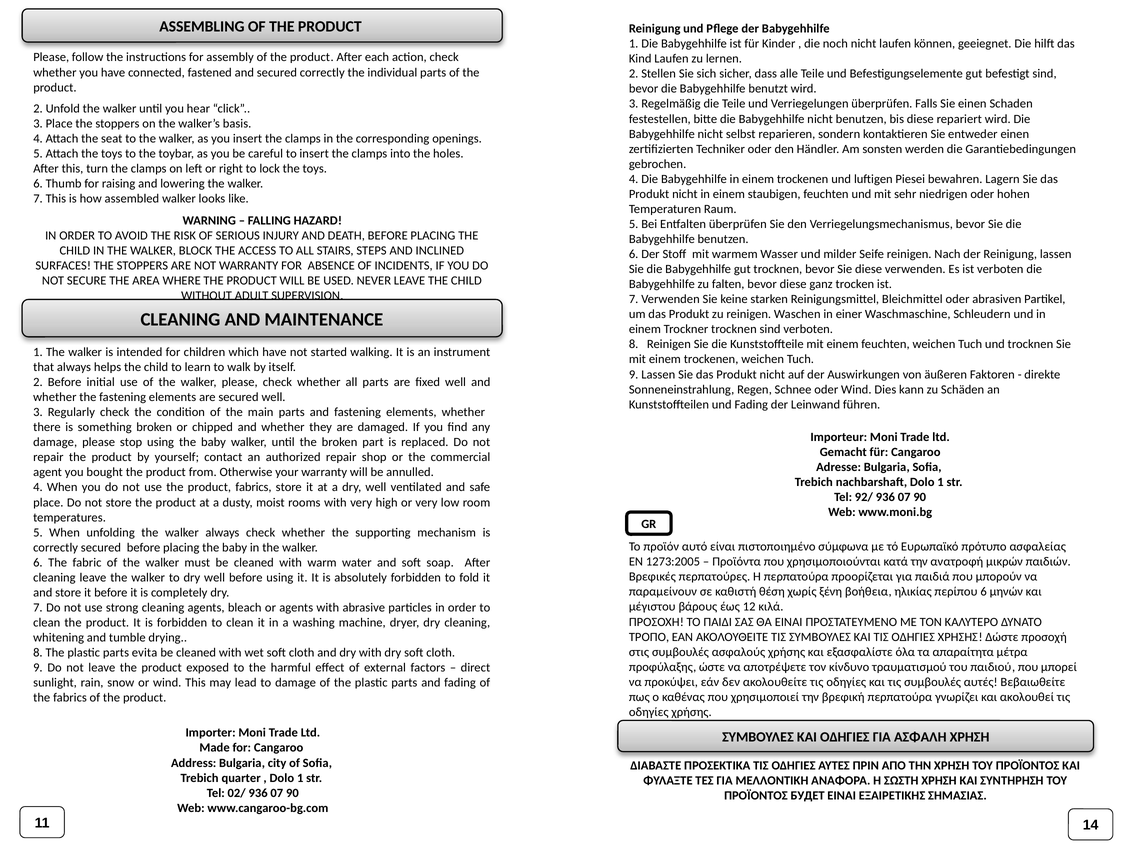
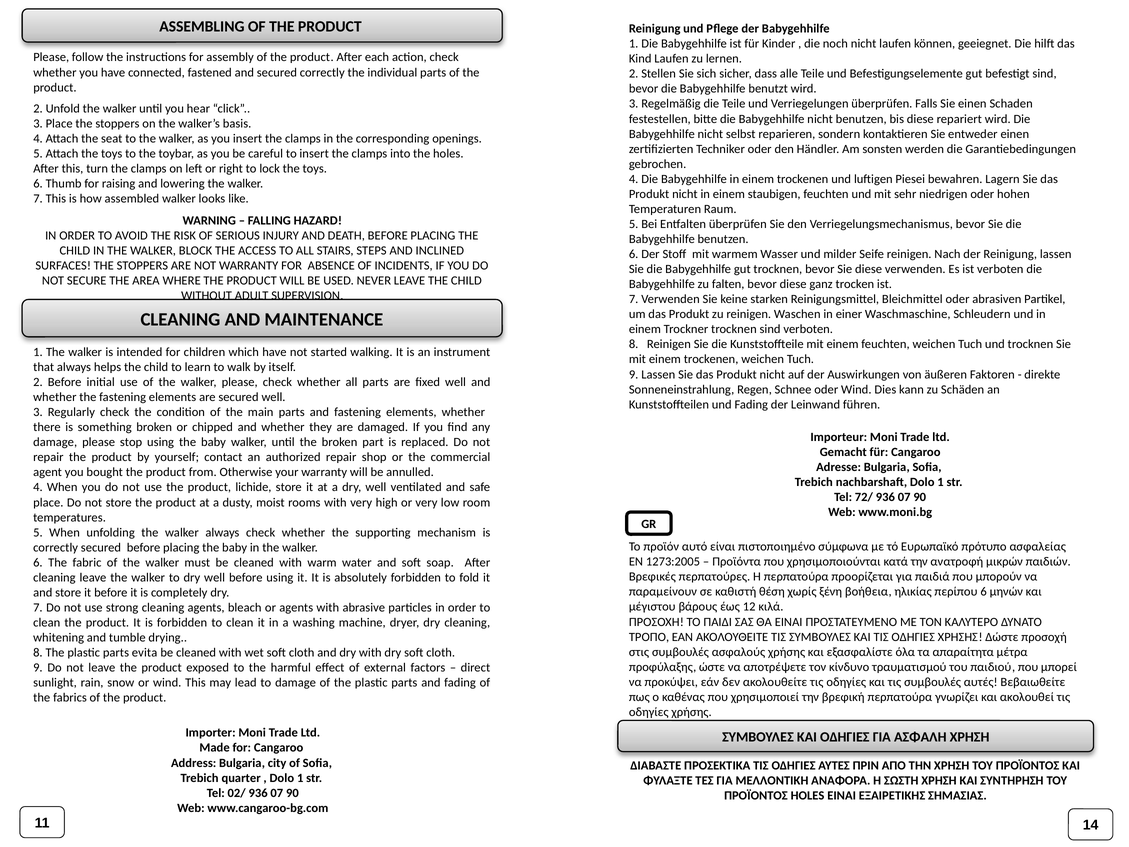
product fabrics: fabrics -> lichide
92/: 92/ -> 72/
ΠΡΟΪΟΝΤΟΣ БУДЕТ: БУДЕТ -> HOLES
